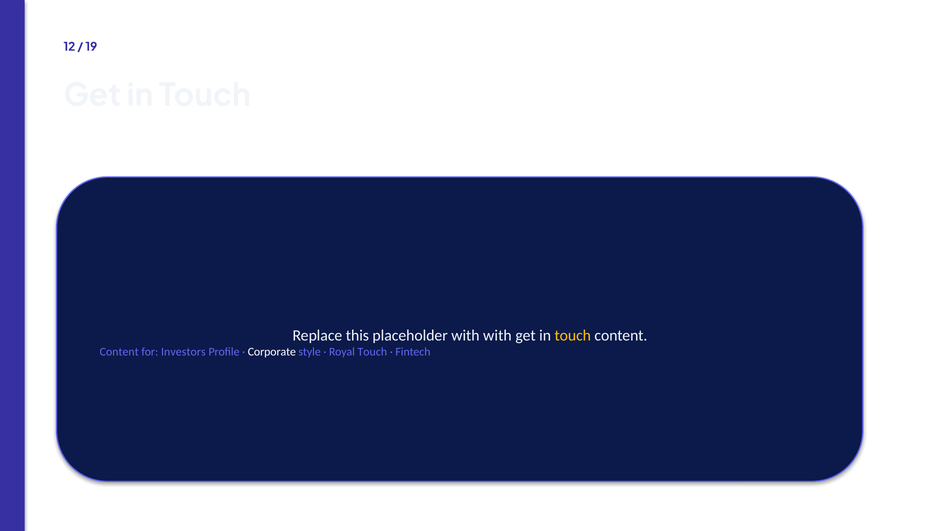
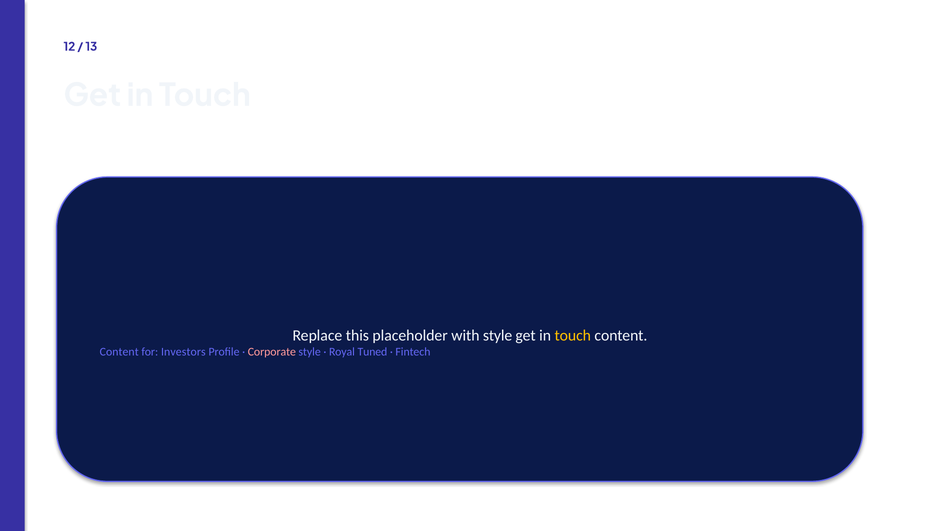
19: 19 -> 13
with with: with -> style
Corporate colour: white -> pink
Royal Touch: Touch -> Tuned
